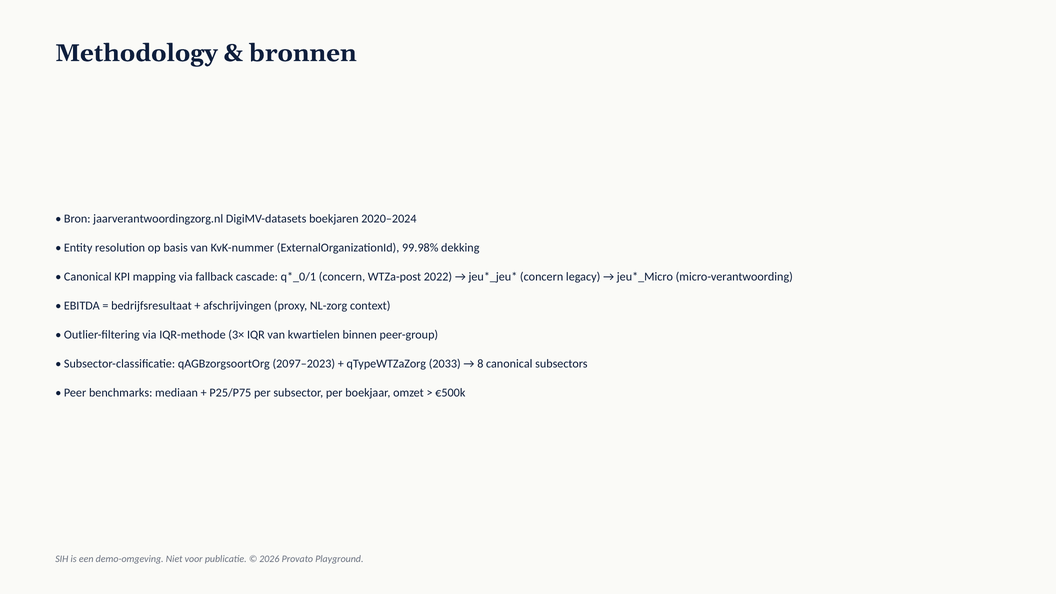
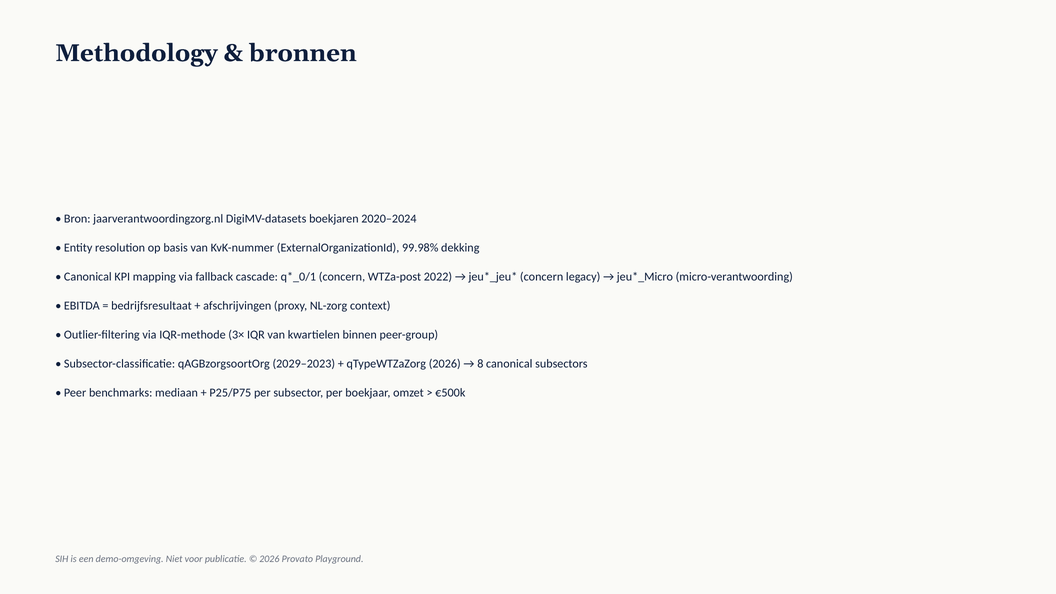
2097–2023: 2097–2023 -> 2029–2023
qTypeWTZaZorg 2033: 2033 -> 2026
